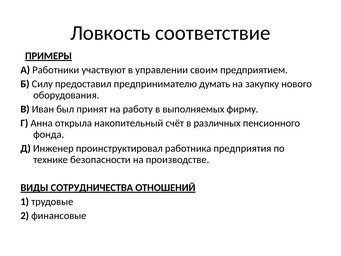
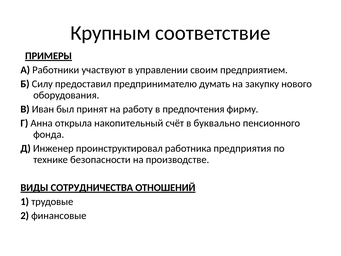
Ловкость: Ловкость -> Крупным
выполняемых: выполняемых -> предпочтения
различных: различных -> буквально
